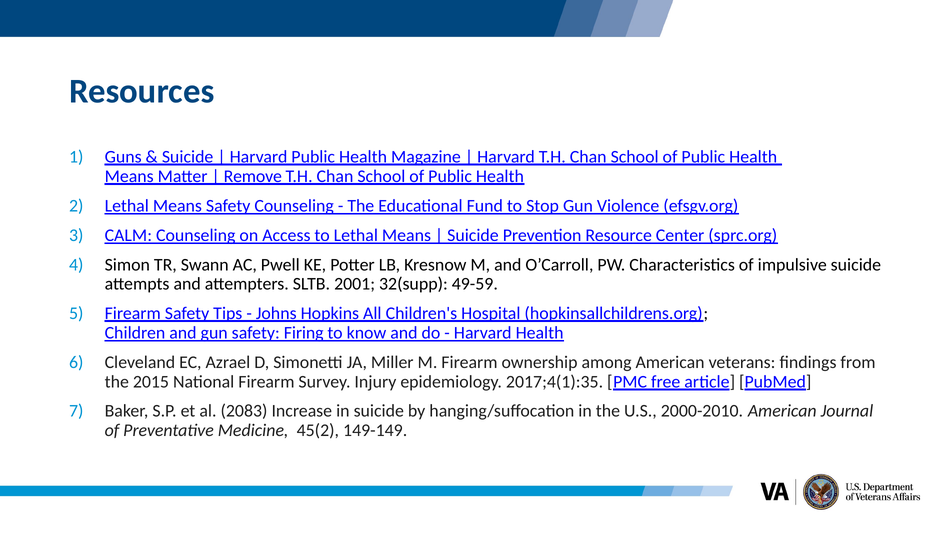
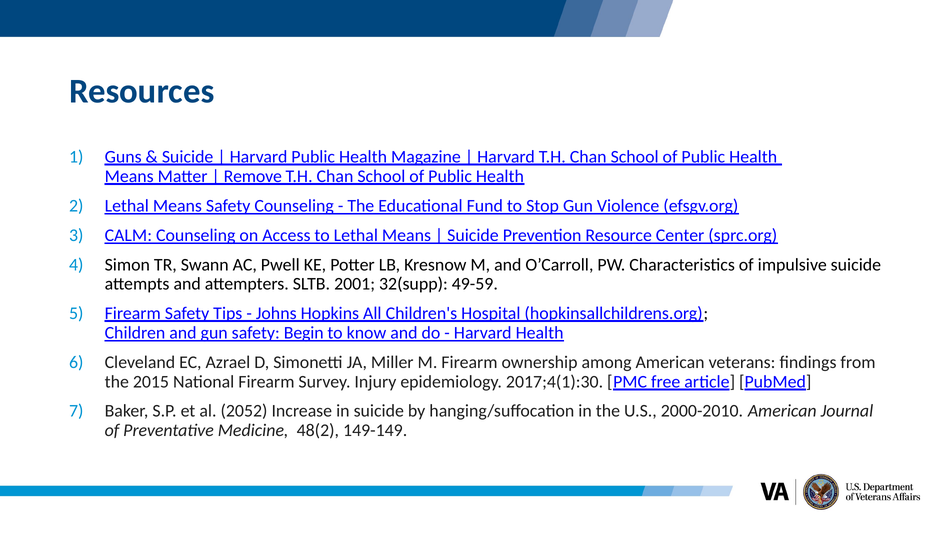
Firing: Firing -> Begin
2017;4(1):35: 2017;4(1):35 -> 2017;4(1):30
2083: 2083 -> 2052
45(2: 45(2 -> 48(2
